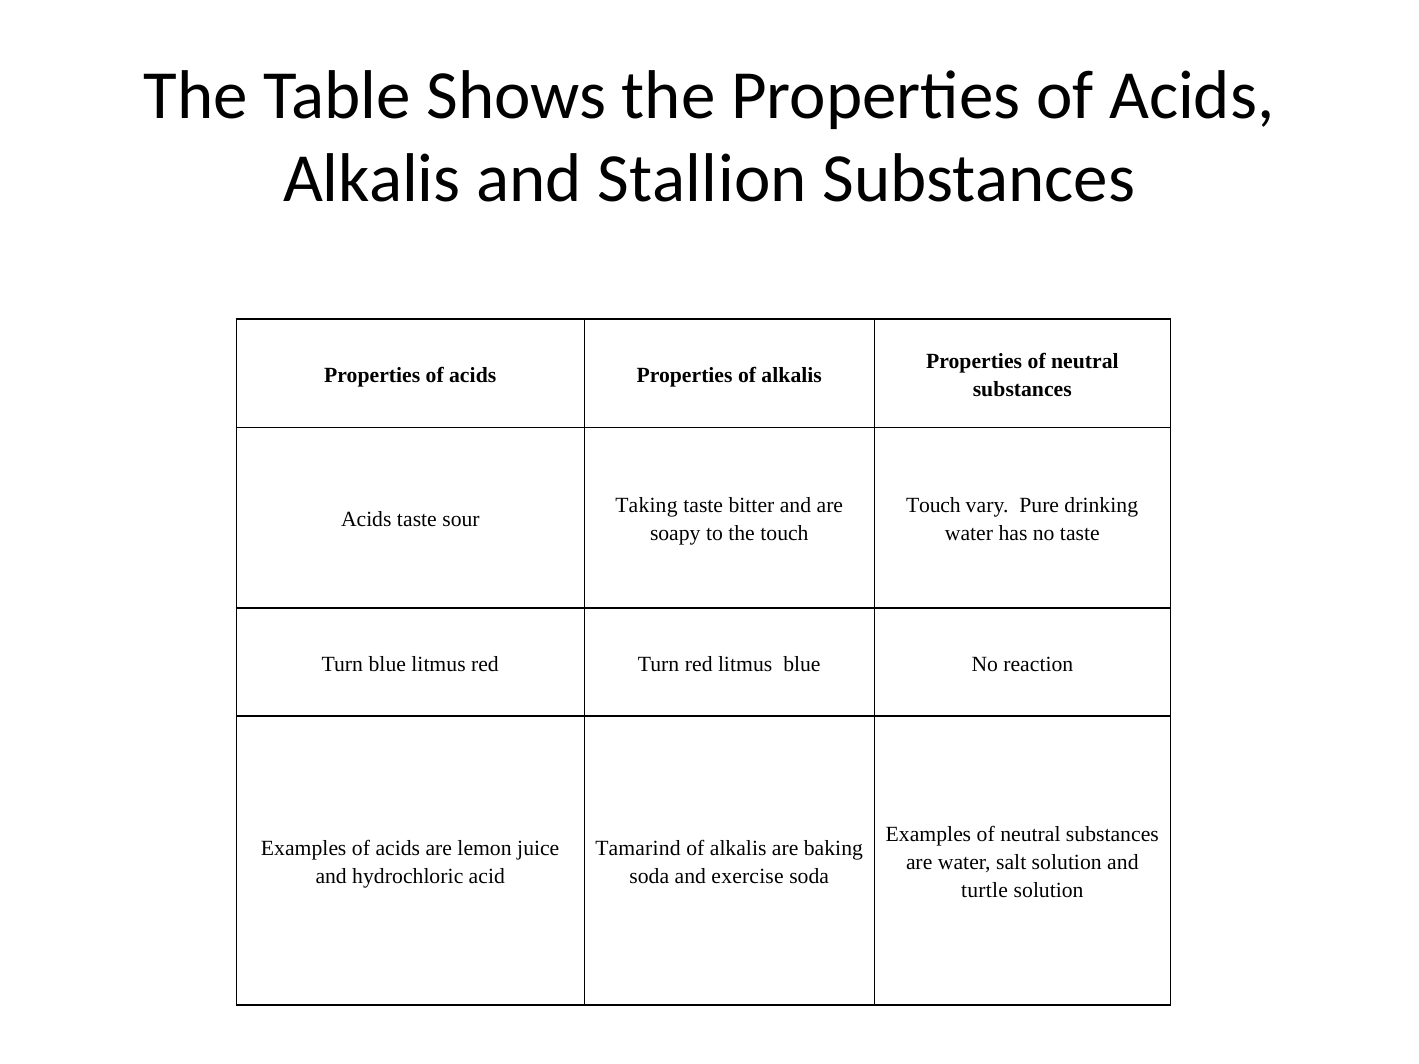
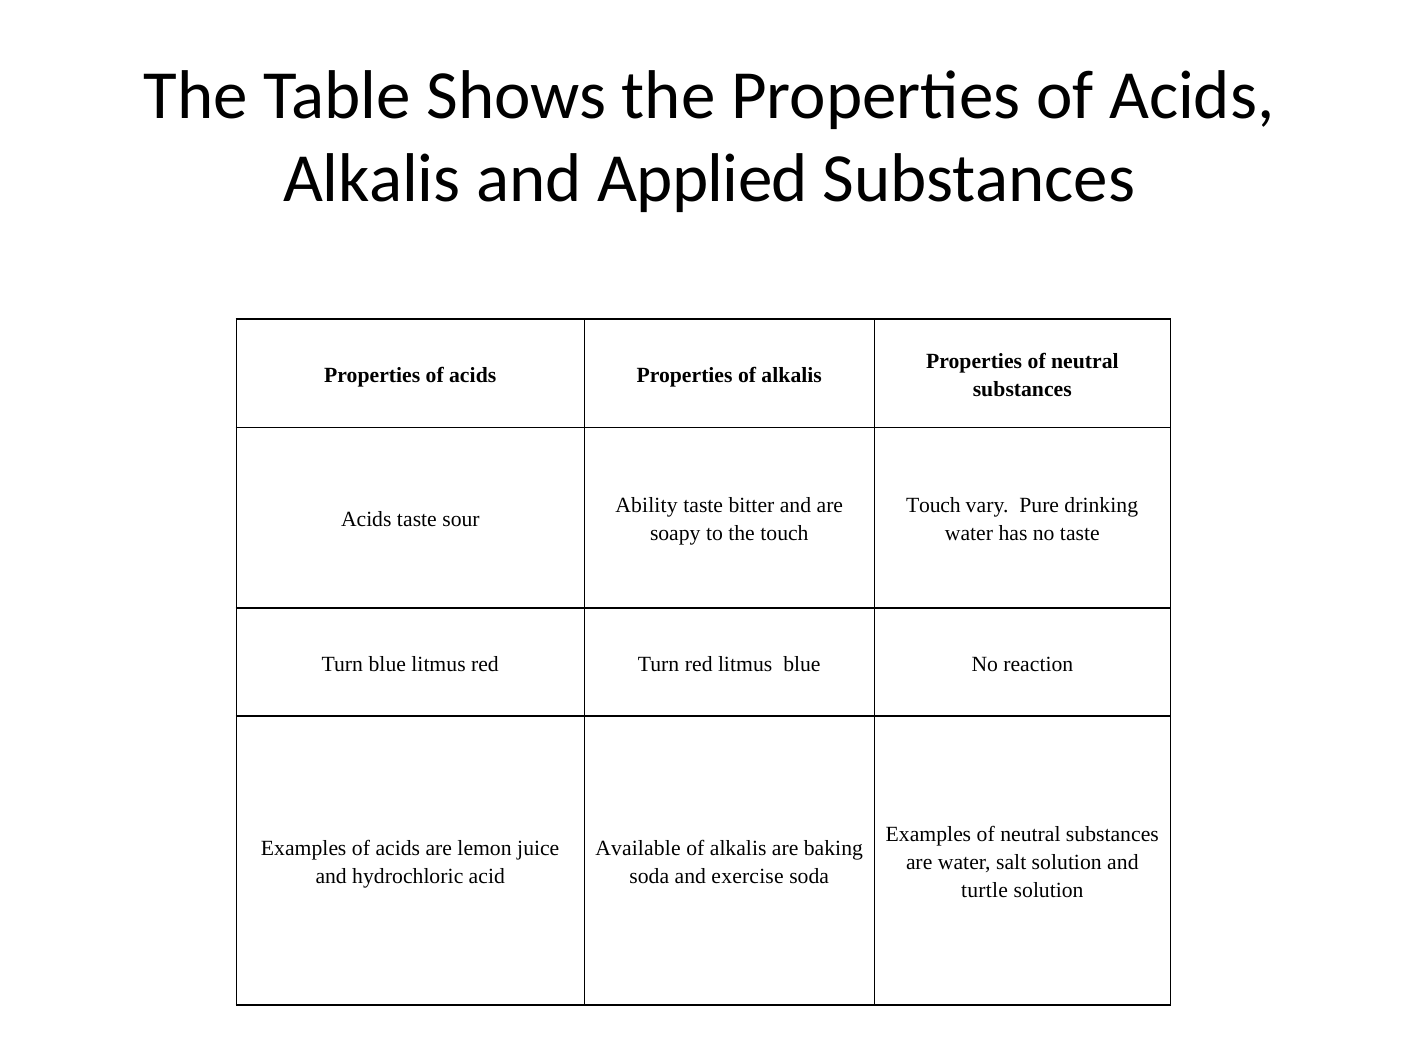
Stallion: Stallion -> Applied
Taking: Taking -> Ability
Tamarind: Tamarind -> Available
